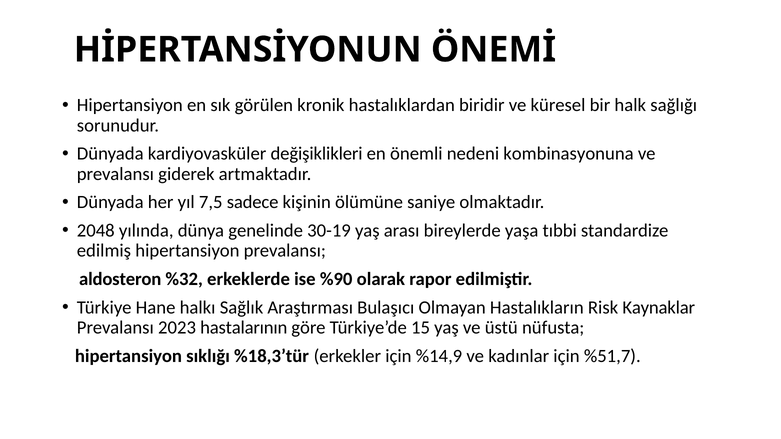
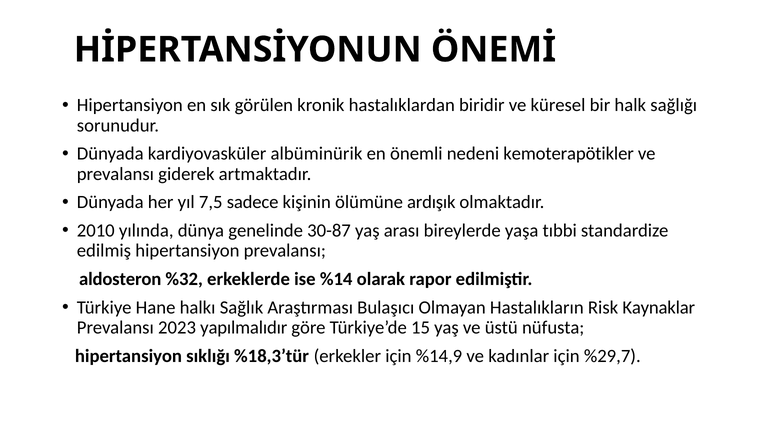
değişiklikleri: değişiklikleri -> albüminürik
kombinasyonuna: kombinasyonuna -> kemoterapötikler
saniye: saniye -> ardışık
2048: 2048 -> 2010
30-19: 30-19 -> 30-87
%90: %90 -> %14
hastalarının: hastalarının -> yapılmalıdır
%51,7: %51,7 -> %29,7
